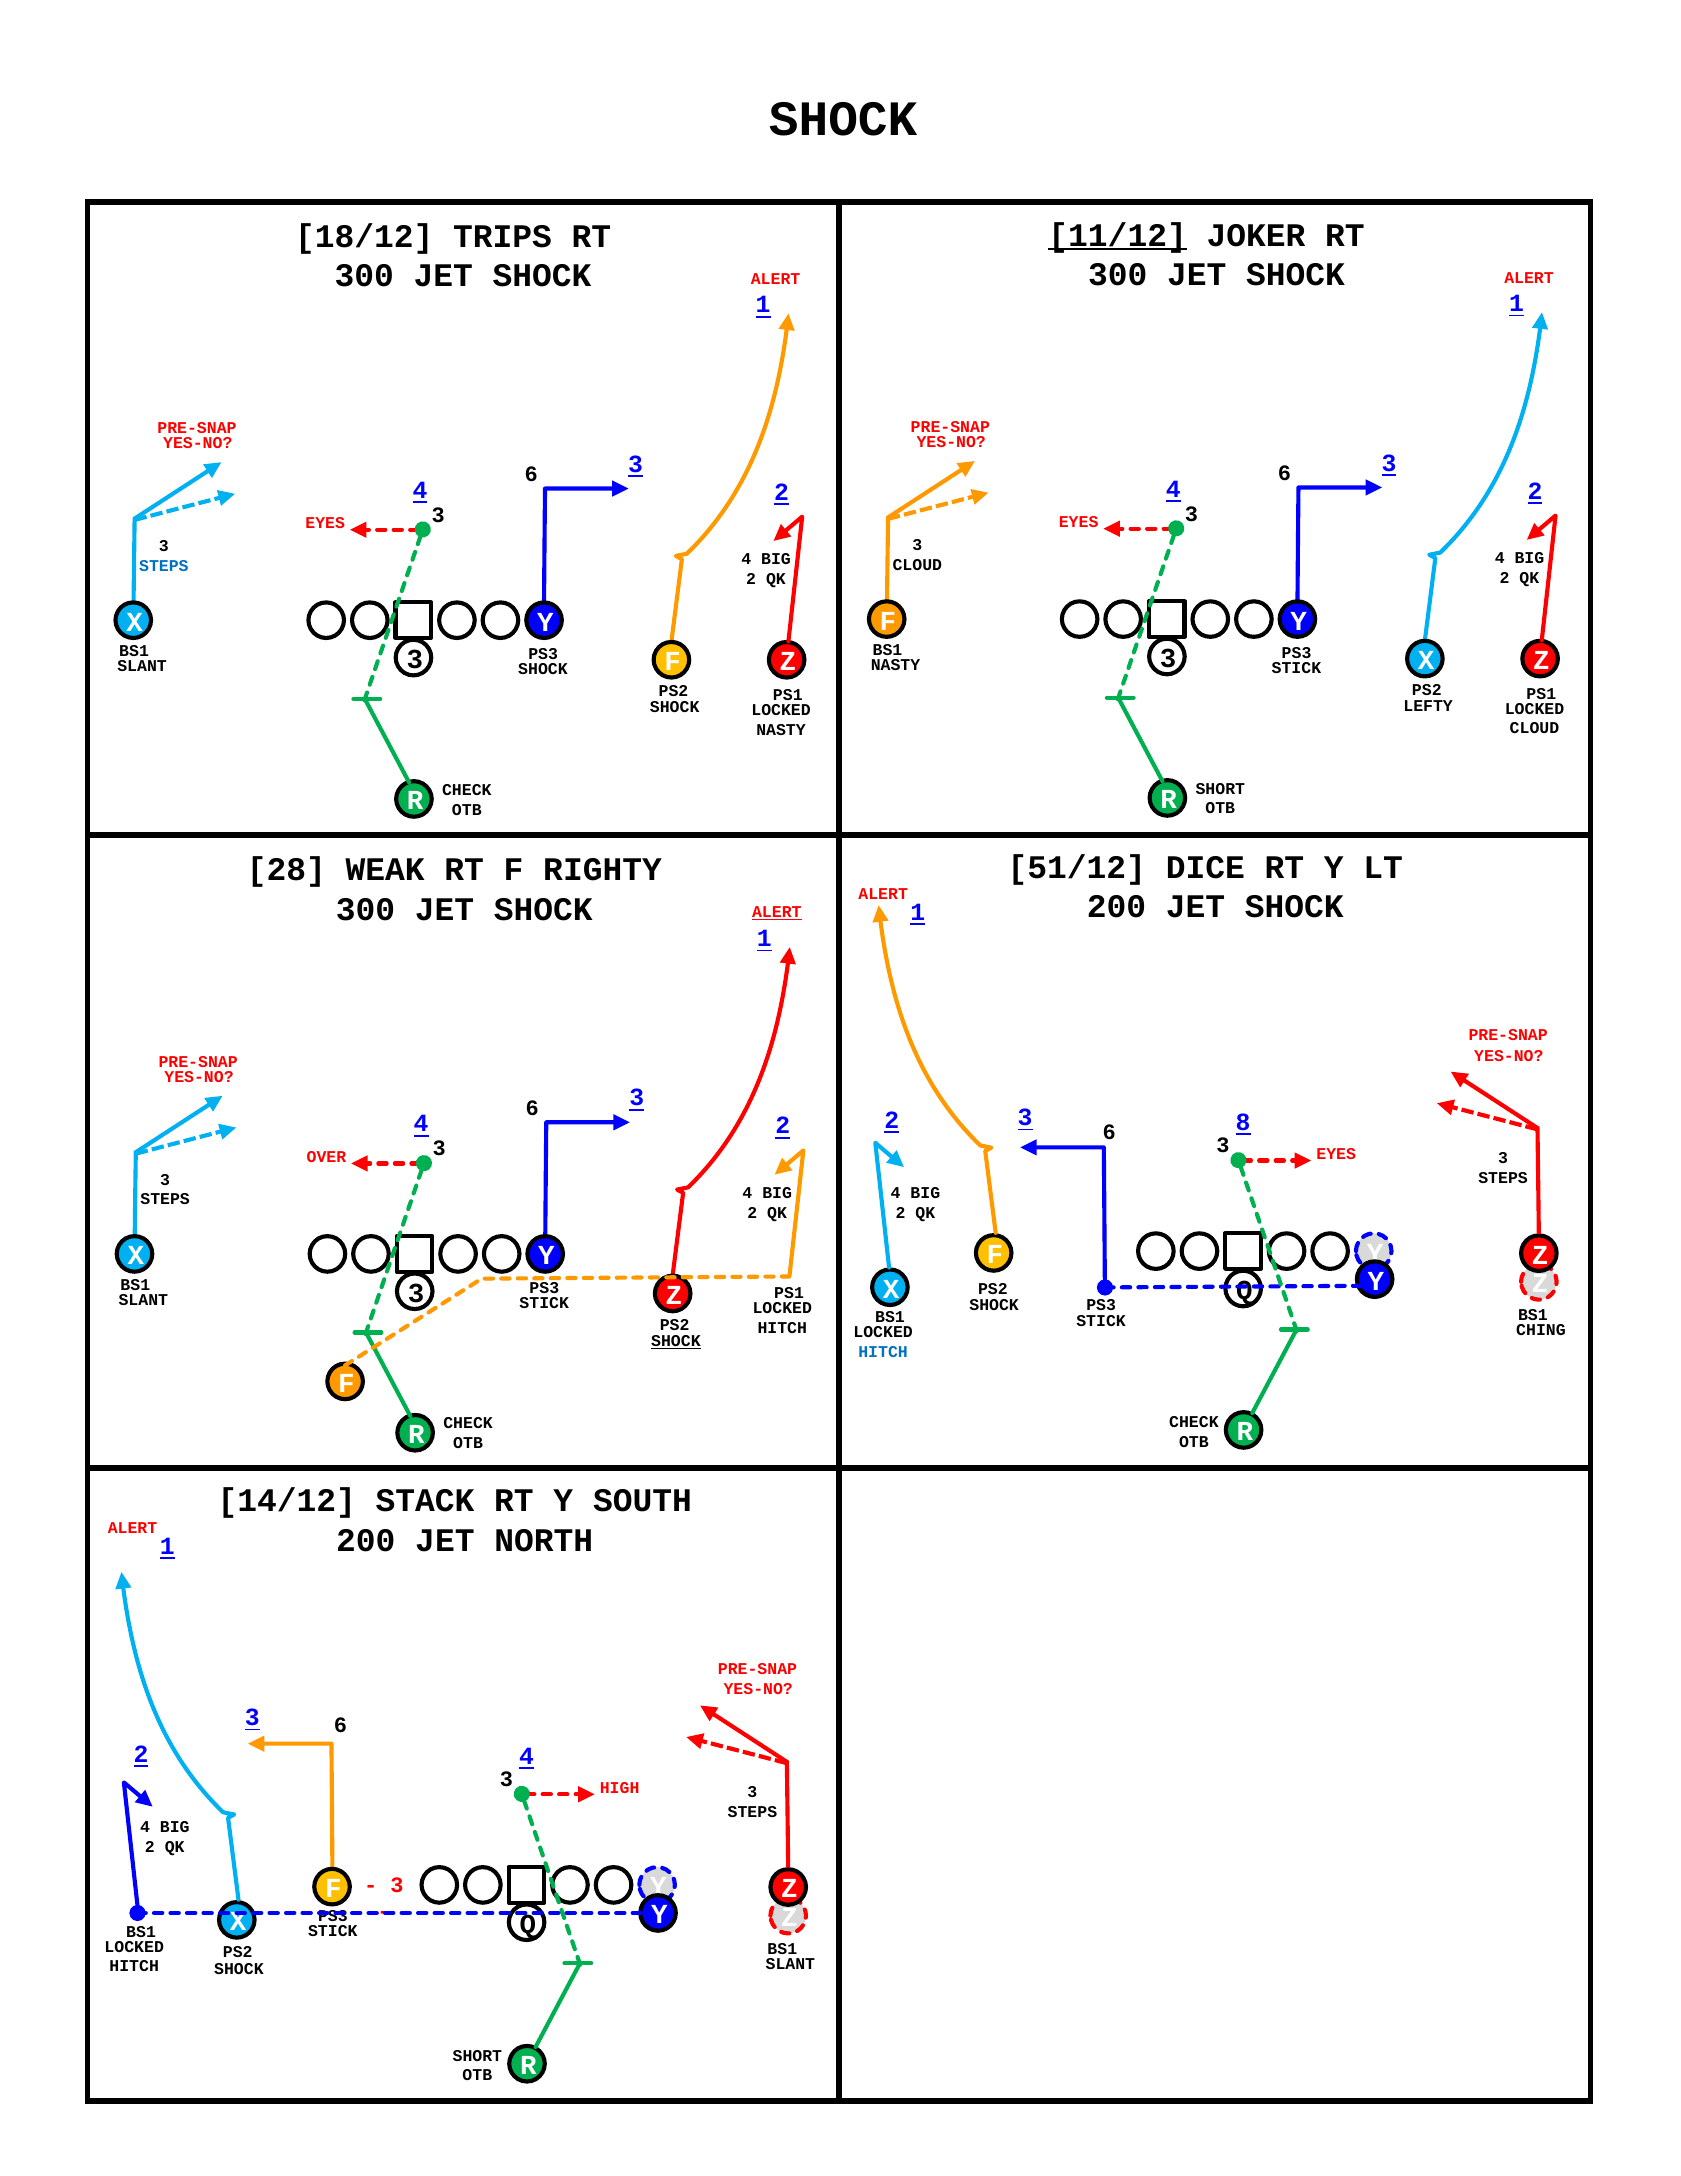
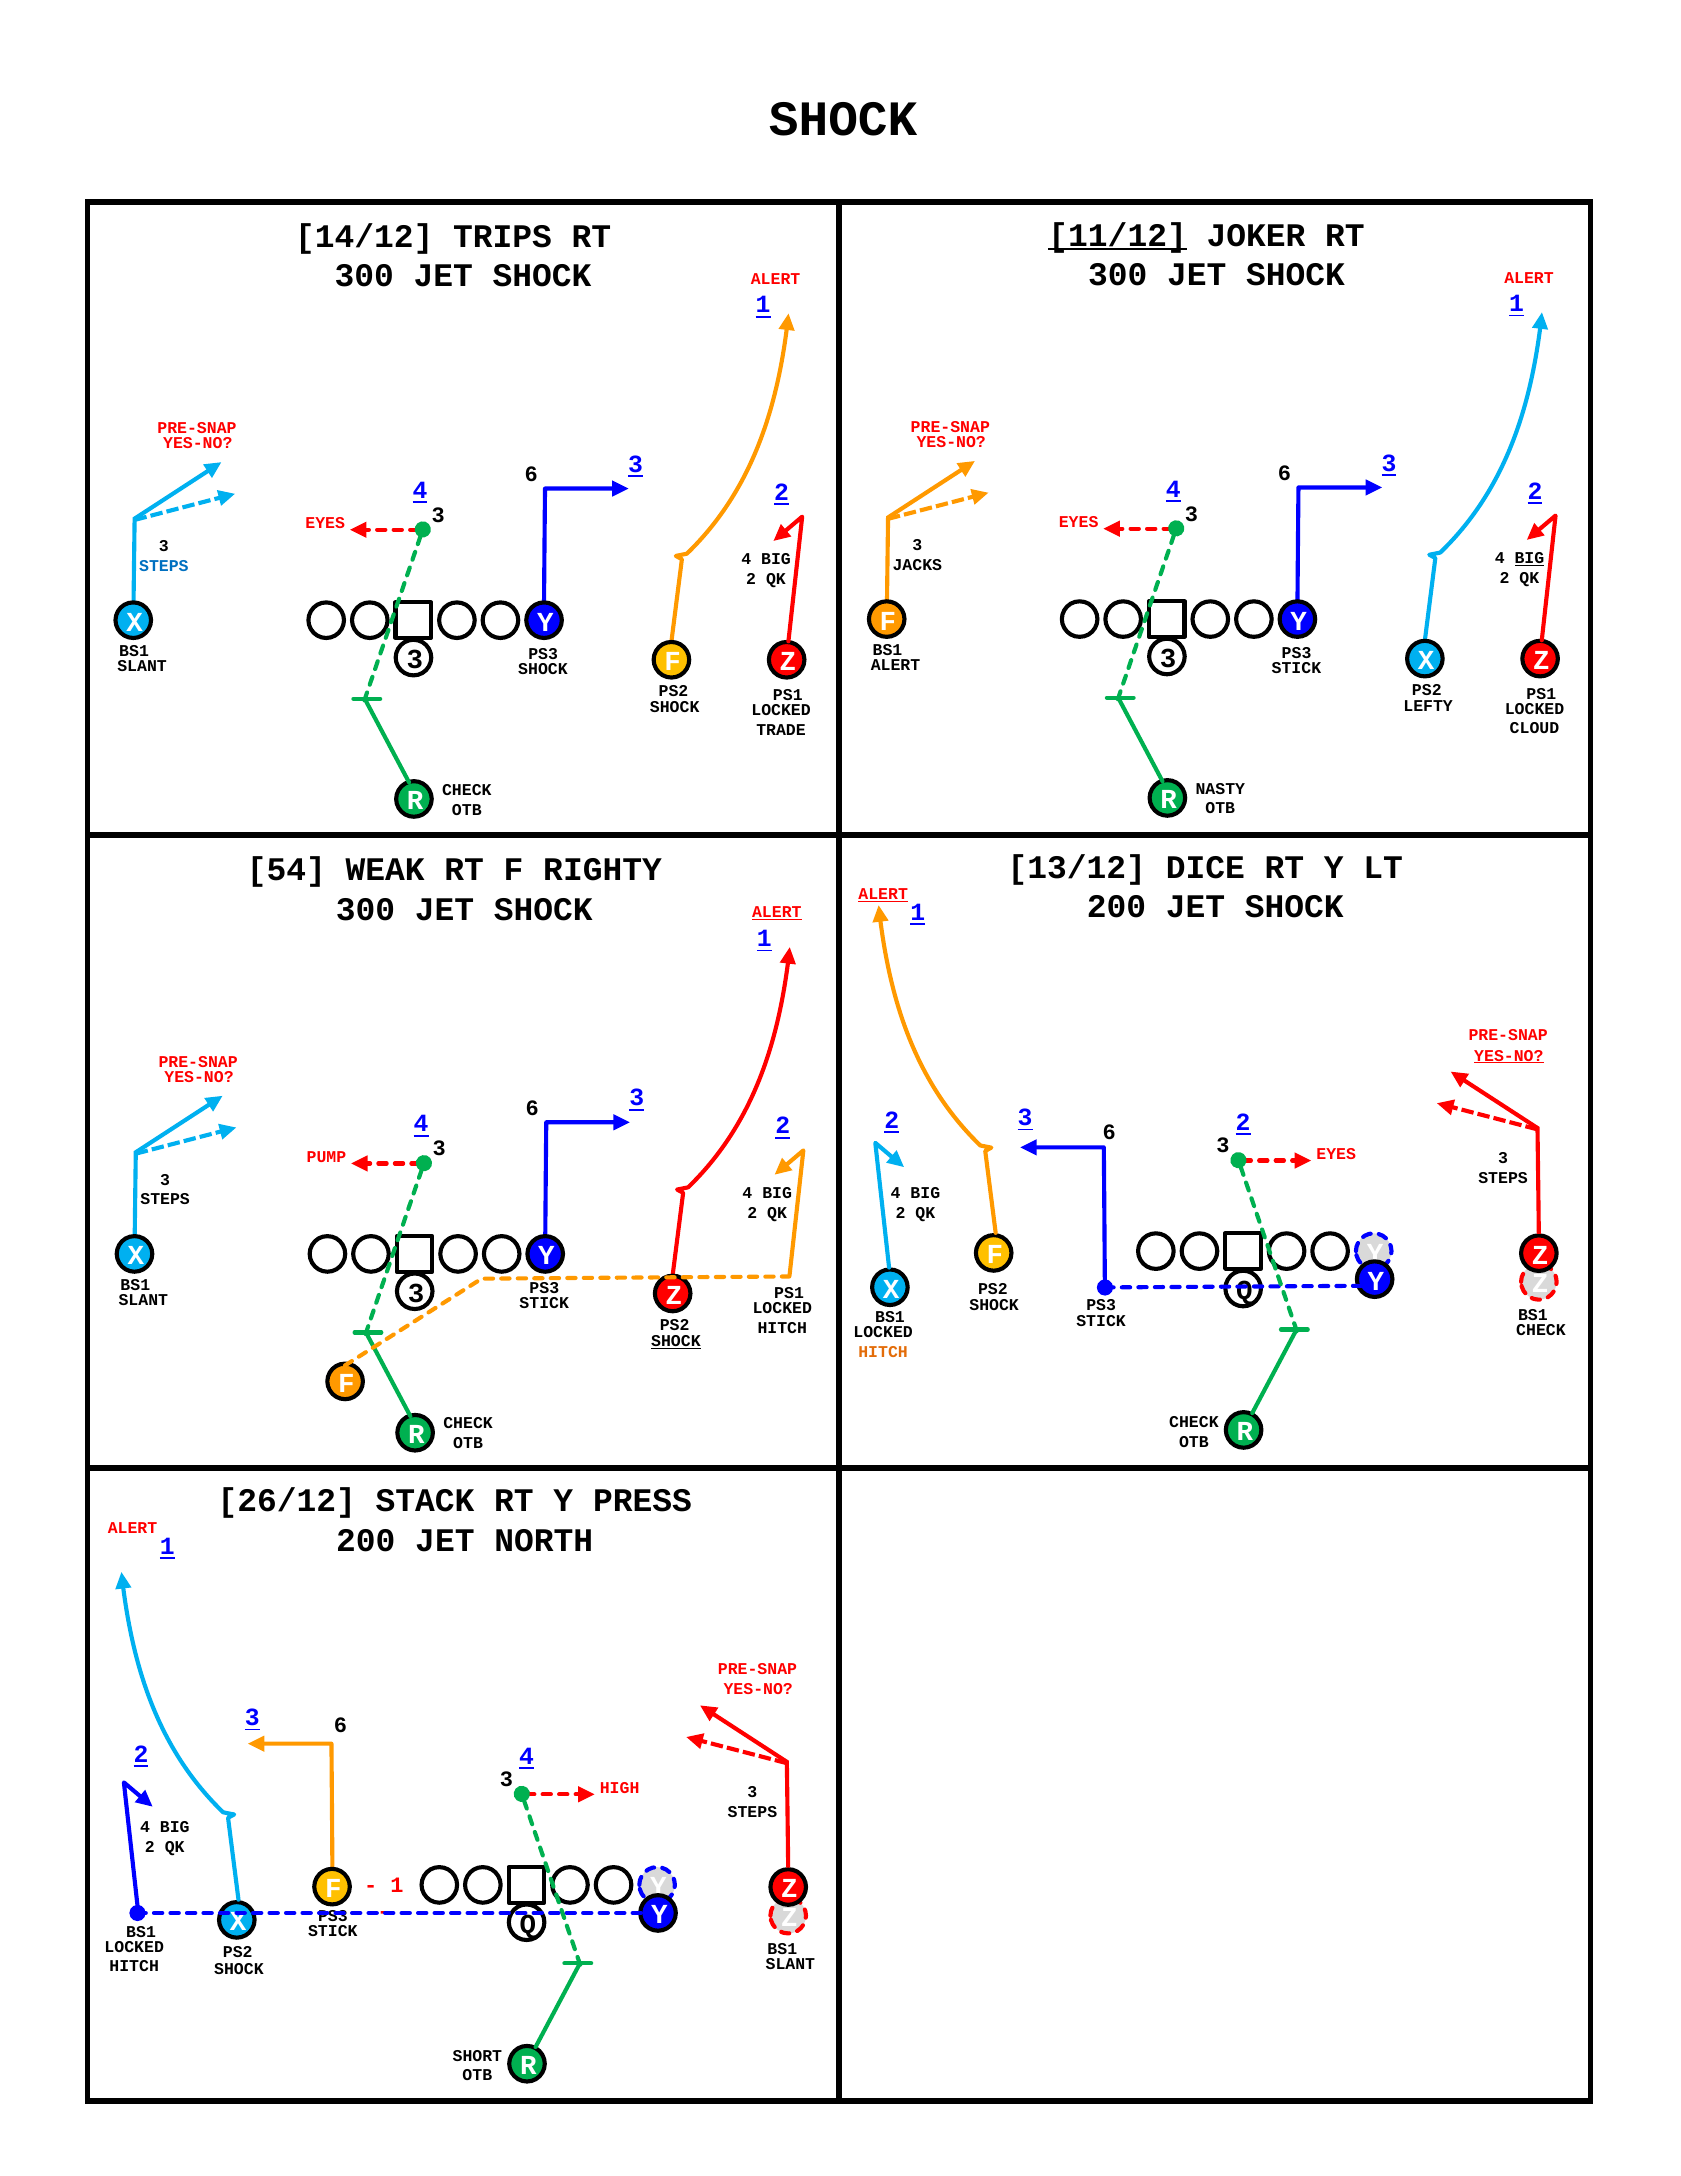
18/12: 18/12 -> 14/12
BIG at (1529, 558) underline: none -> present
CLOUD at (917, 564): CLOUD -> JACKS
NASTY at (896, 665): NASTY -> ALERT
NASTY at (781, 729): NASTY -> TRADE
SHORT at (1220, 788): SHORT -> NASTY
51/12: 51/12 -> 13/12
28: 28 -> 54
ALERT at (883, 894) underline: none -> present
YES-NO at (1509, 1055) underline: none -> present
3 8: 8 -> 2
OVER: OVER -> PUMP
CHING at (1541, 1329): CHING -> CHECK
HITCH at (883, 1352) colour: blue -> orange
14/12: 14/12 -> 26/12
SOUTH: SOUTH -> PRESS
3 at (397, 1885): 3 -> 1
